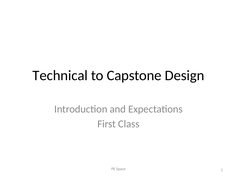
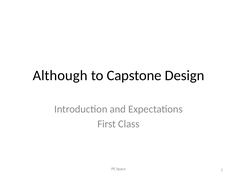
Technical: Technical -> Although
